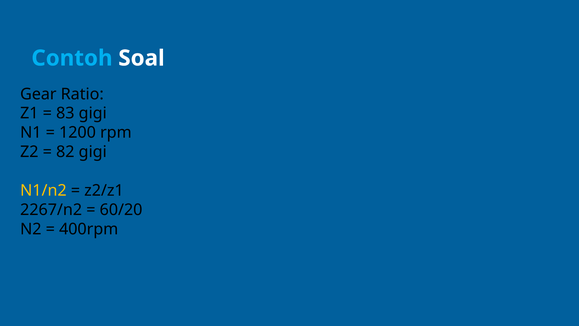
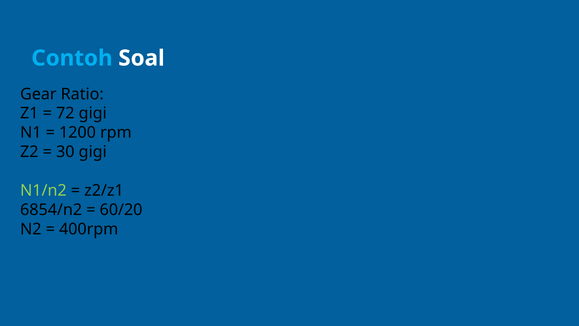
83: 83 -> 72
82: 82 -> 30
N1/n2 colour: yellow -> light green
2267/n2: 2267/n2 -> 6854/n2
